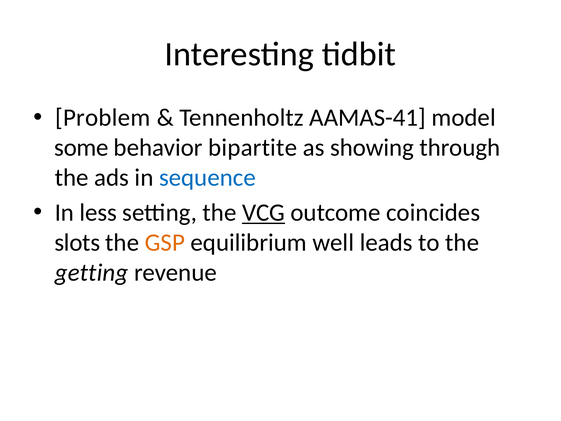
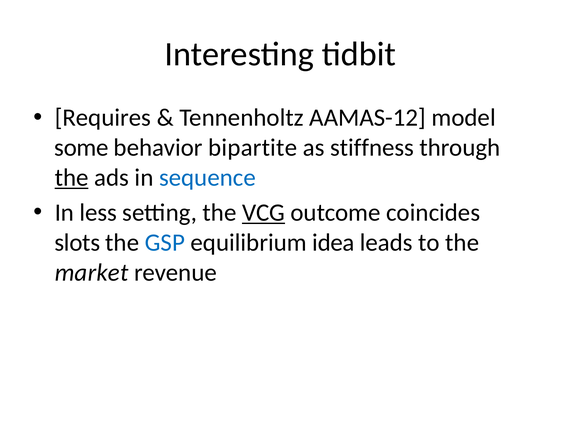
Problem: Problem -> Requires
AAMAS-41: AAMAS-41 -> AAMAS-12
showing: showing -> stiffness
the at (72, 178) underline: none -> present
GSP colour: orange -> blue
well: well -> idea
getting: getting -> market
